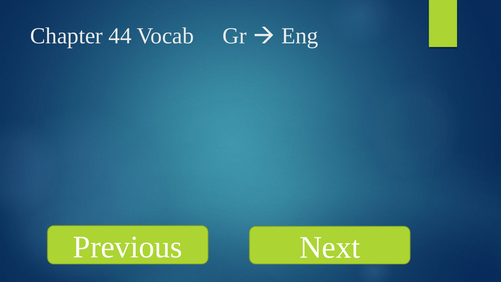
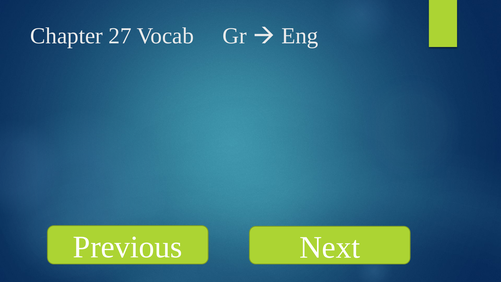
44: 44 -> 27
